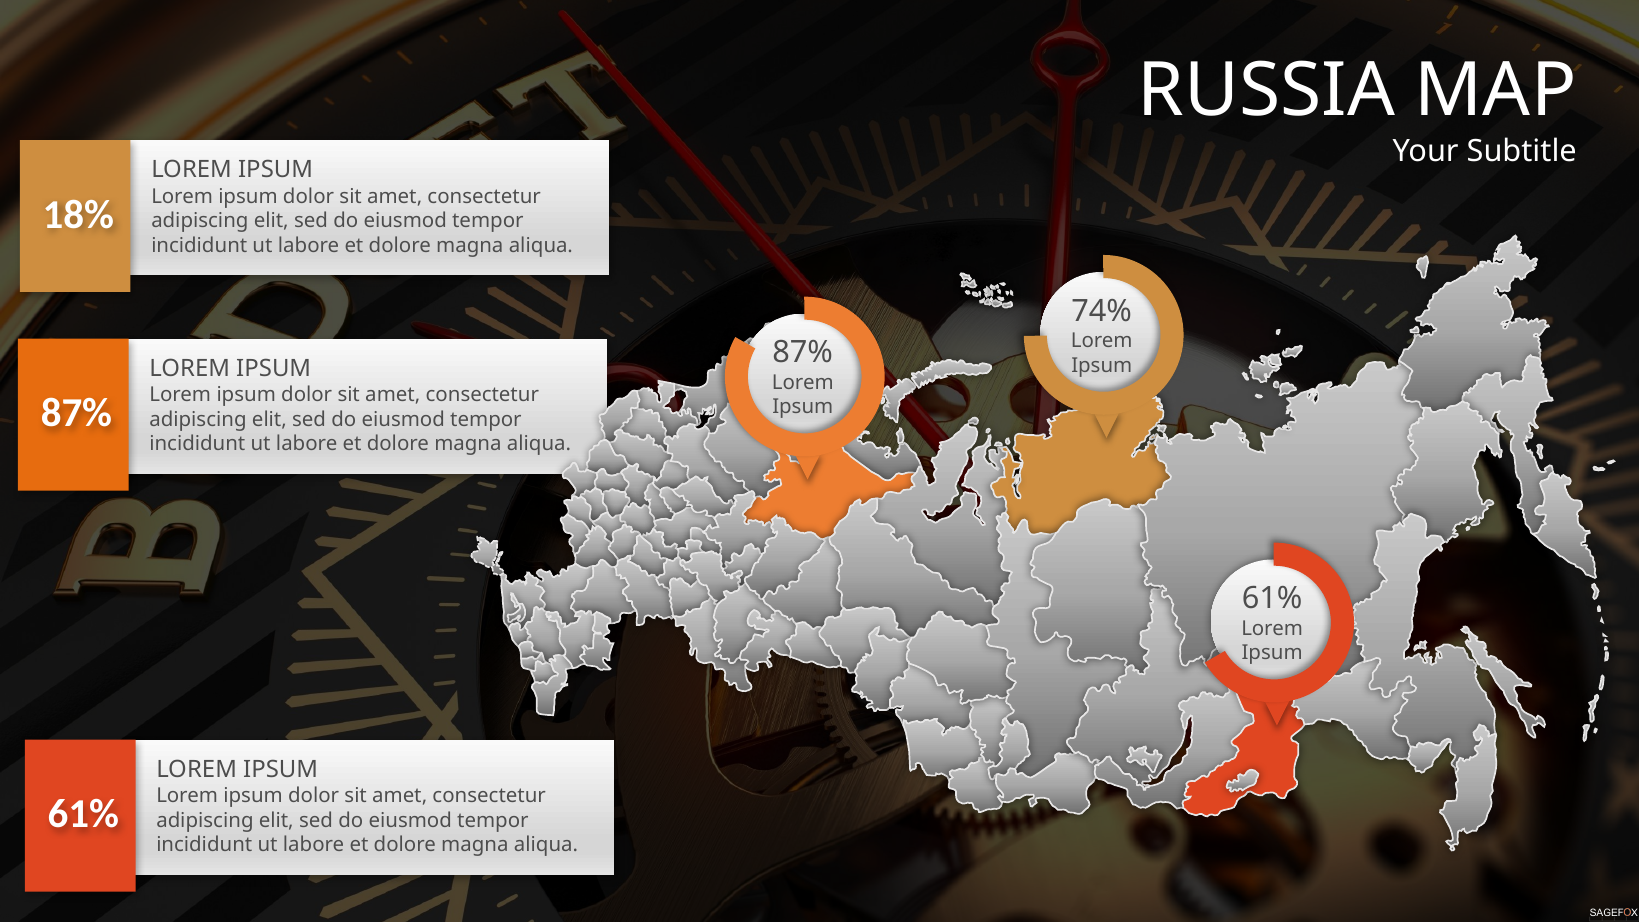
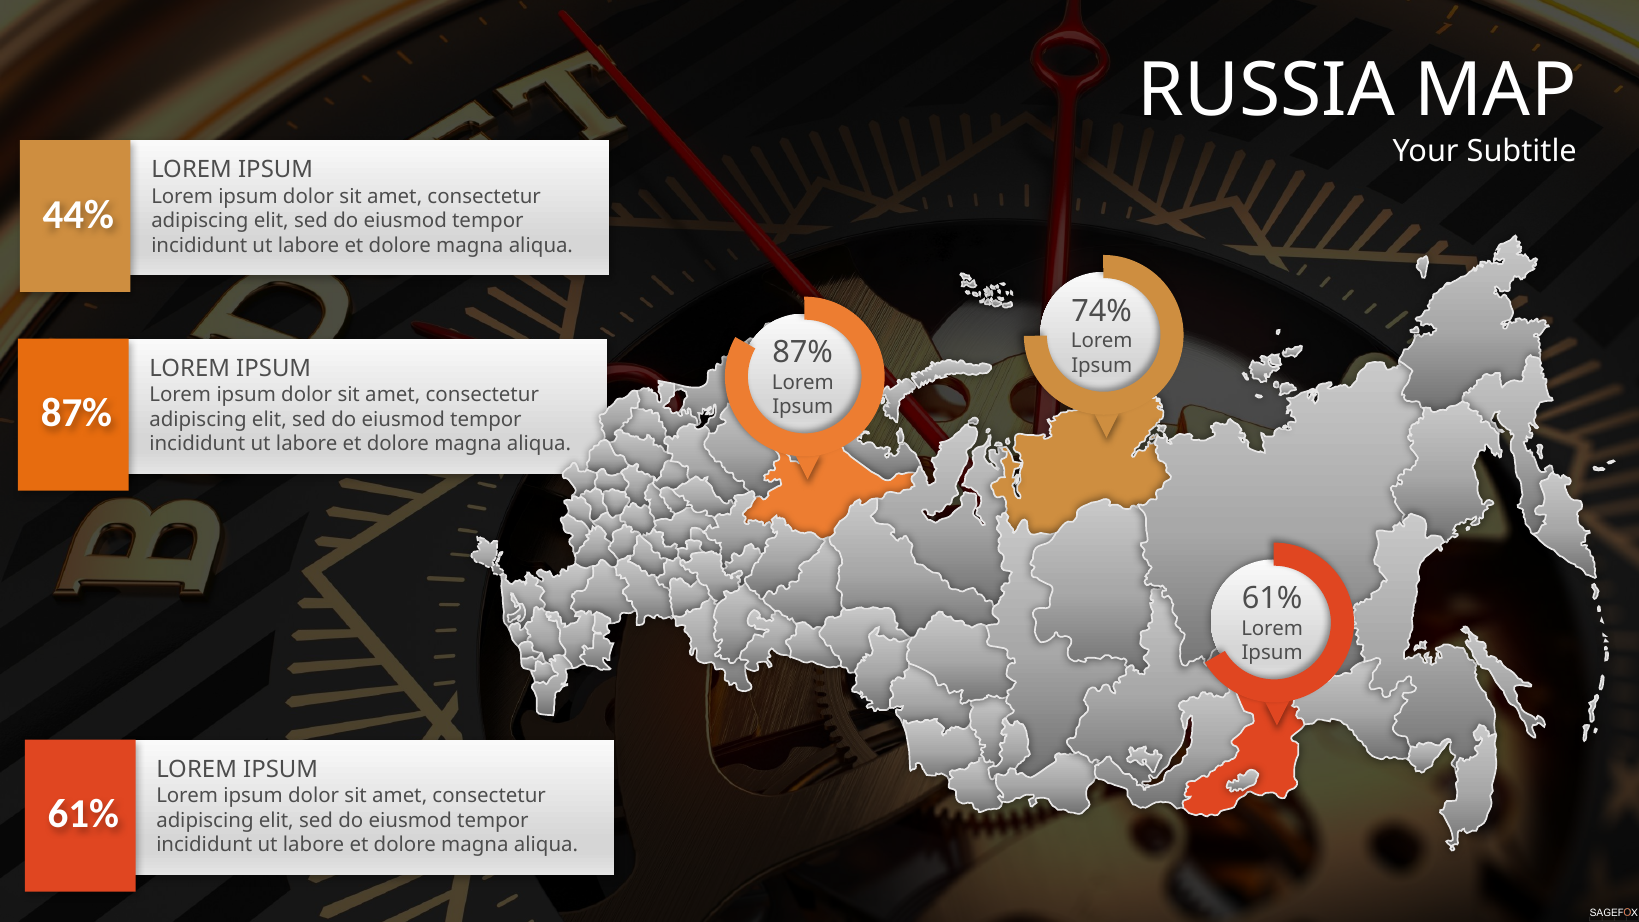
18%: 18% -> 44%
